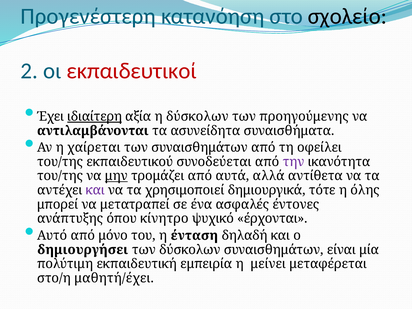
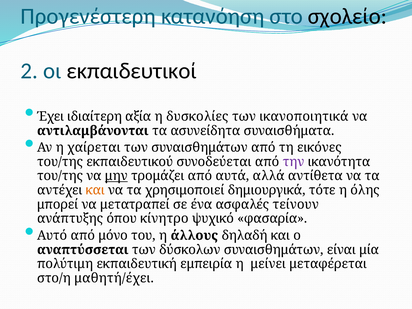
εκπαιδευτικοί colour: red -> black
ιδιαίτερη underline: present -> none
η δύσκολων: δύσκολων -> δυσκολίες
προηγούμενης: προηγούμενης -> ικανοποιητικά
οφείλει: οφείλει -> εικόνες
και at (95, 190) colour: purple -> orange
έντονες: έντονες -> τείνουν
έρχονται: έρχονται -> φασαρία
ένταση: ένταση -> άλλους
δημιουργήσει: δημιουργήσει -> αναπτύσσεται
